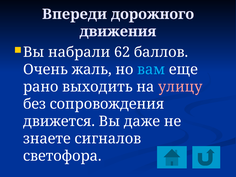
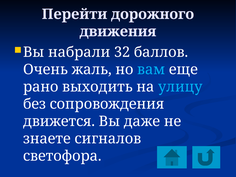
Впереди: Впереди -> Перейти
62: 62 -> 32
улицу colour: pink -> light blue
